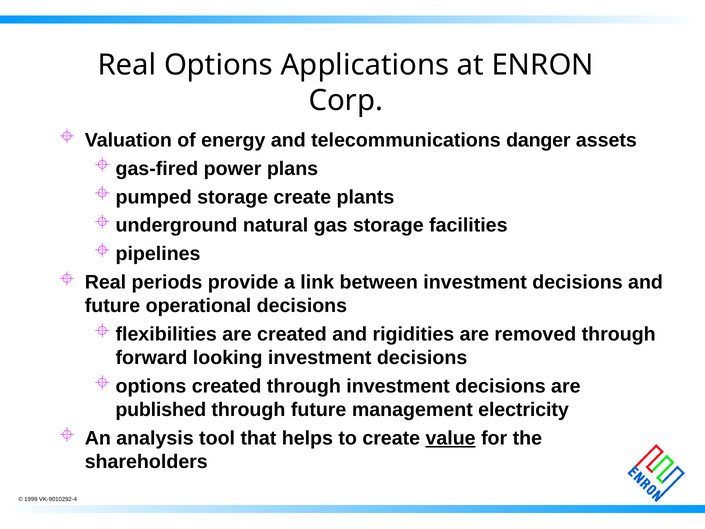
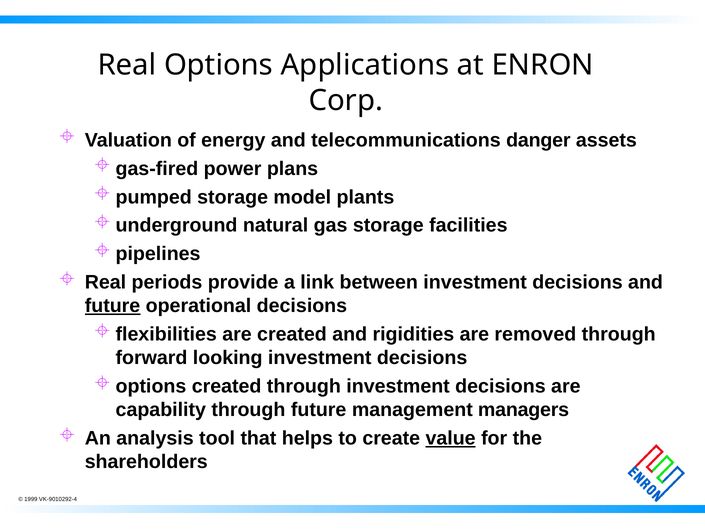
storage create: create -> model
future at (113, 306) underline: none -> present
published: published -> capability
electricity: electricity -> managers
